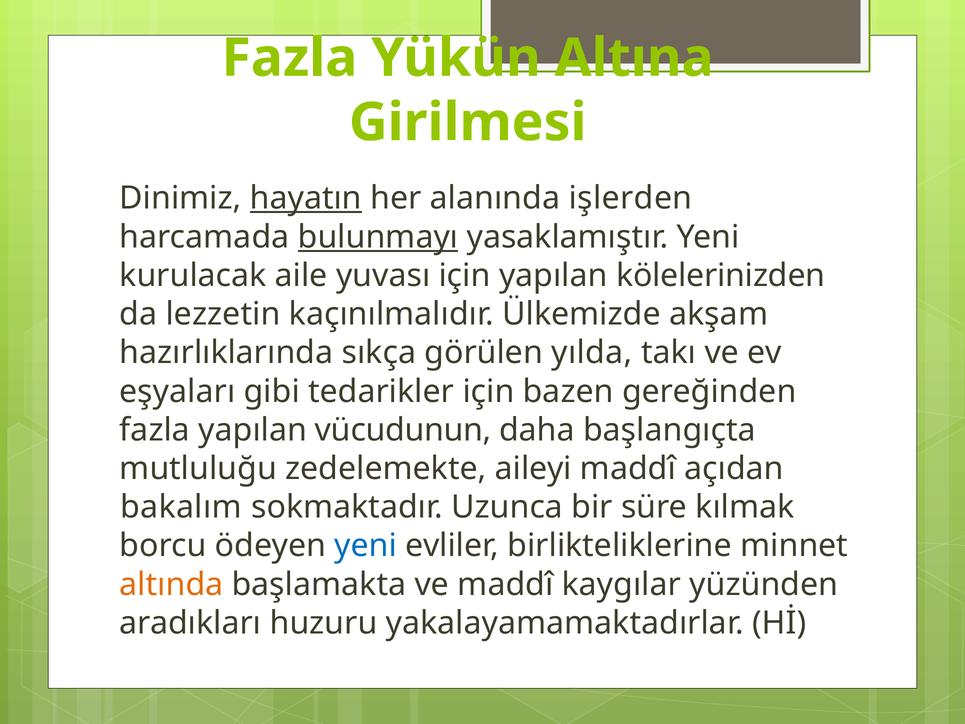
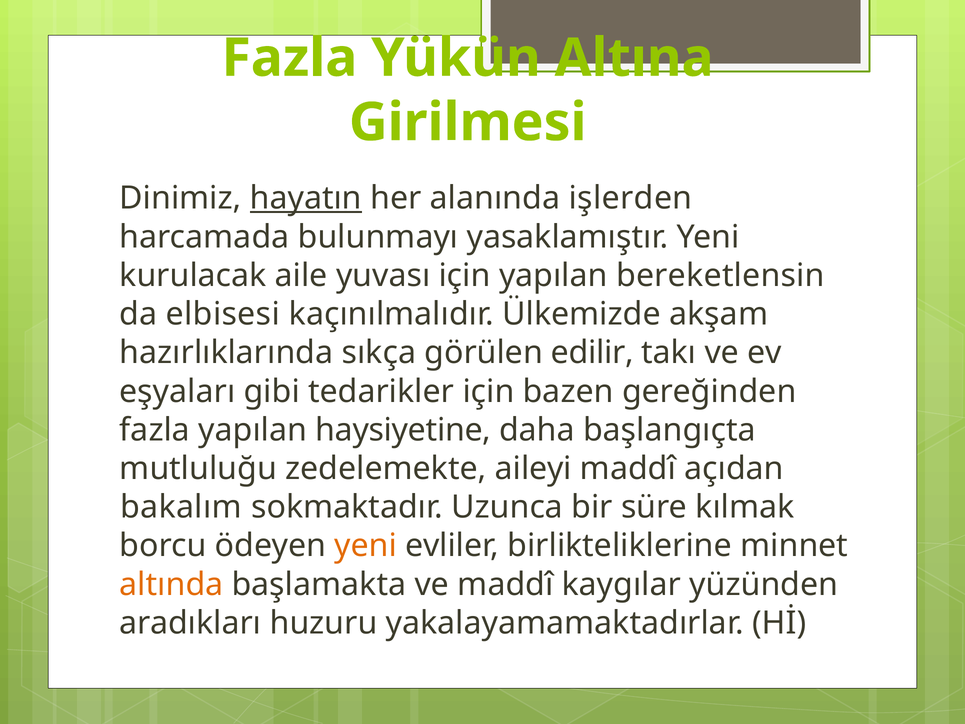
bulunmayı underline: present -> none
kölelerinizden: kölelerinizden -> bereketlensin
lezzetin: lezzetin -> elbisesi
yılda: yılda -> edilir
vücudunun: vücudunun -> haysiyetine
yeni at (366, 546) colour: blue -> orange
